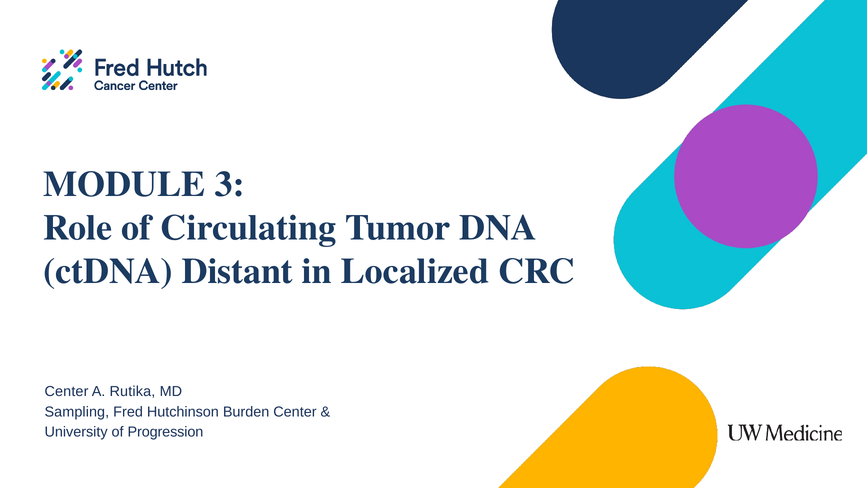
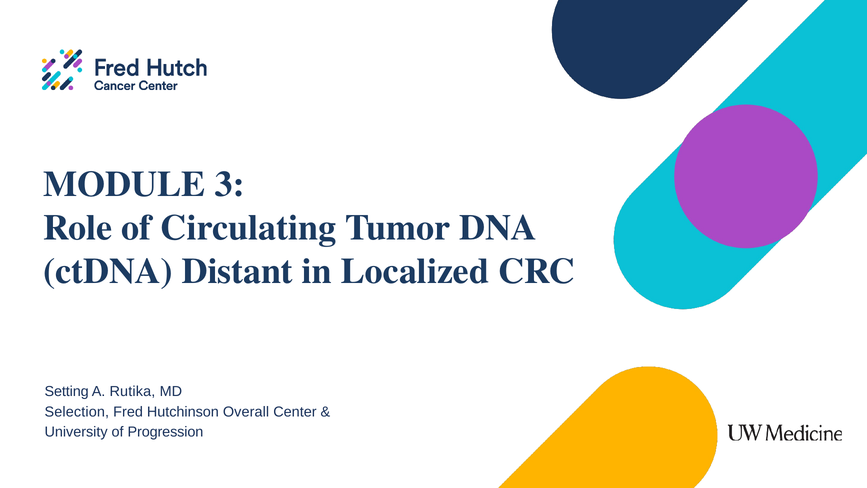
Center at (66, 391): Center -> Setting
Sampling: Sampling -> Selection
Burden: Burden -> Overall
